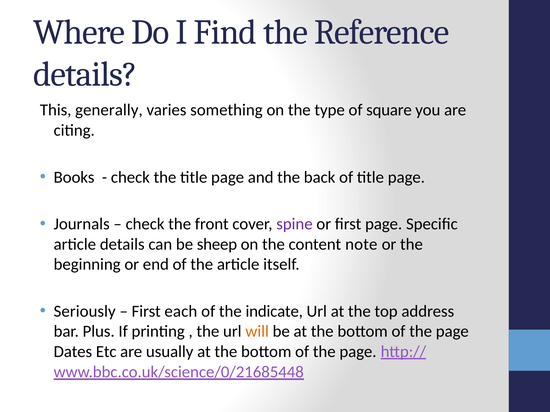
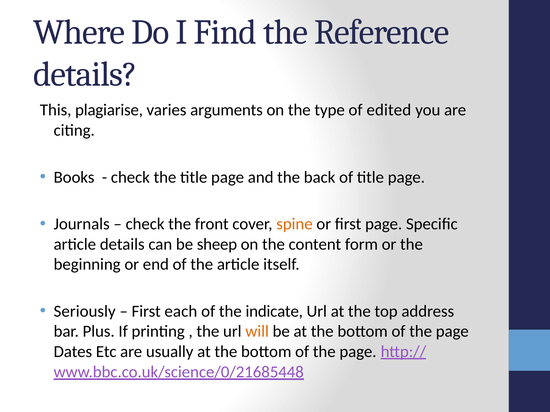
generally: generally -> plagiarise
something: something -> arguments
square: square -> edited
spine colour: purple -> orange
note: note -> form
